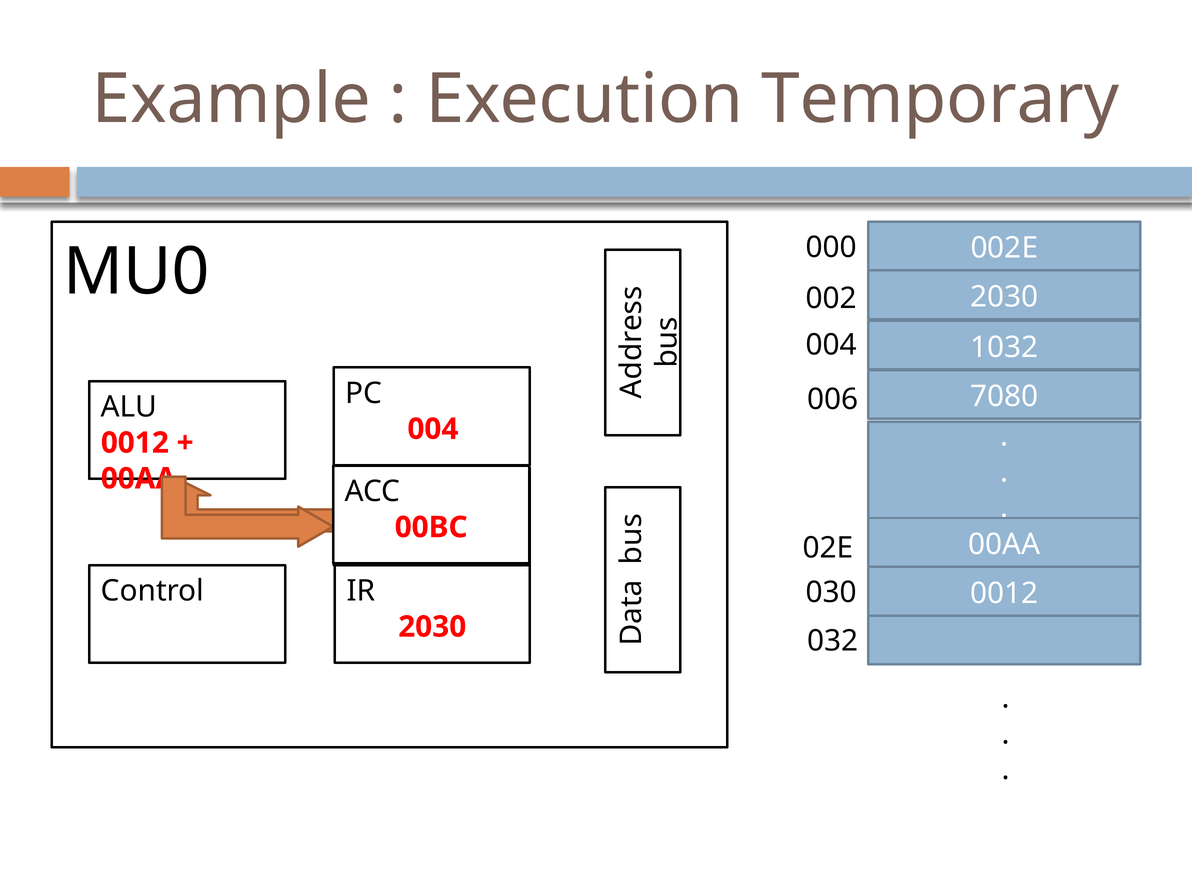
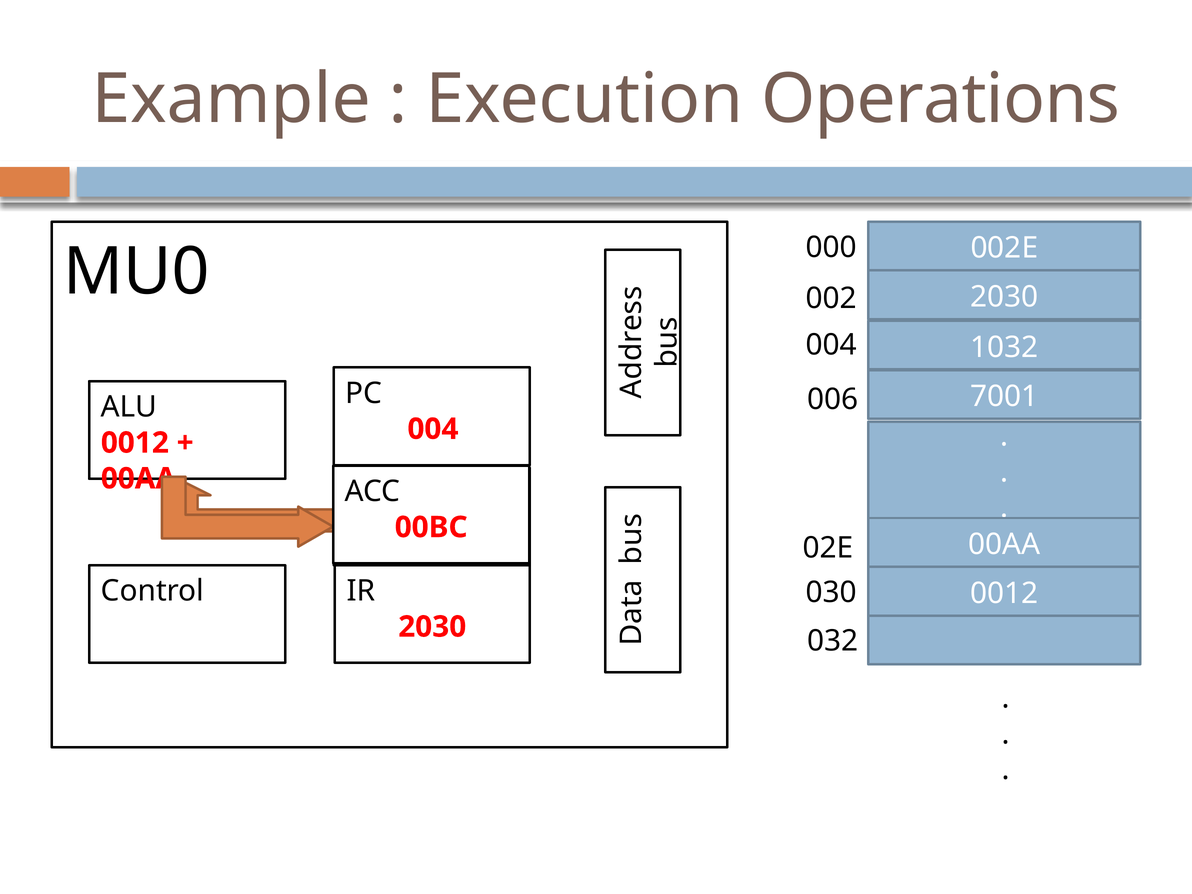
Temporary: Temporary -> Operations
7080: 7080 -> 7001
